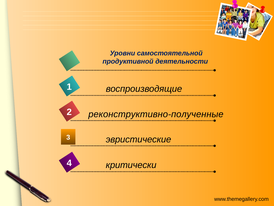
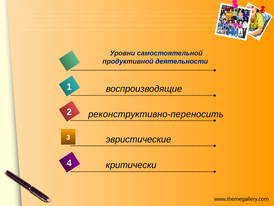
реконструктивно-полученные: реконструктивно-полученные -> реконструктивно-переносить
